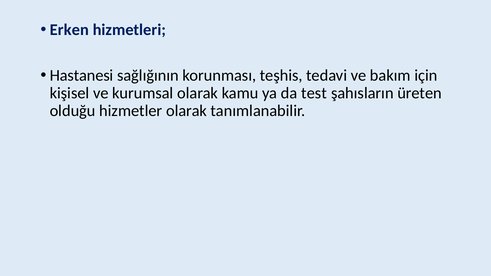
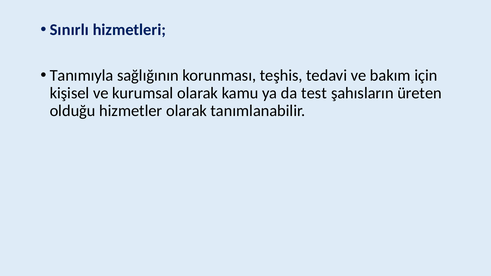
Erken: Erken -> Sınırlı
Hastanesi: Hastanesi -> Tanımıyla
